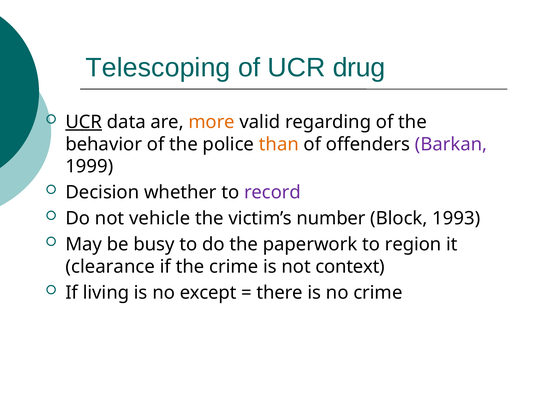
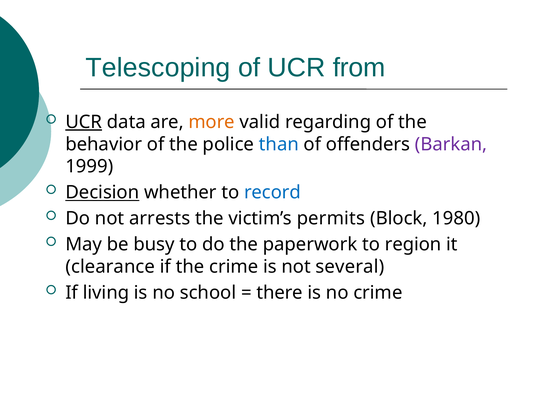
drug: drug -> from
than colour: orange -> blue
Decision underline: none -> present
record colour: purple -> blue
vehicle: vehicle -> arrests
number: number -> permits
1993: 1993 -> 1980
context: context -> several
except: except -> school
